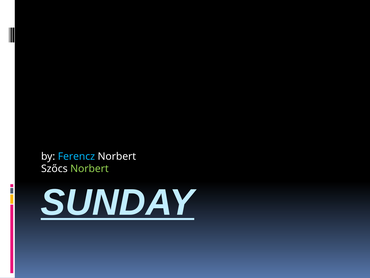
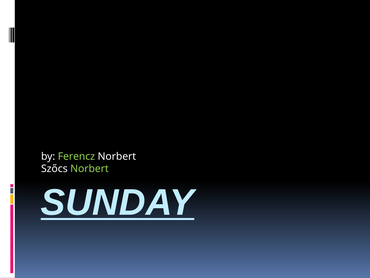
Ferencz colour: light blue -> light green
